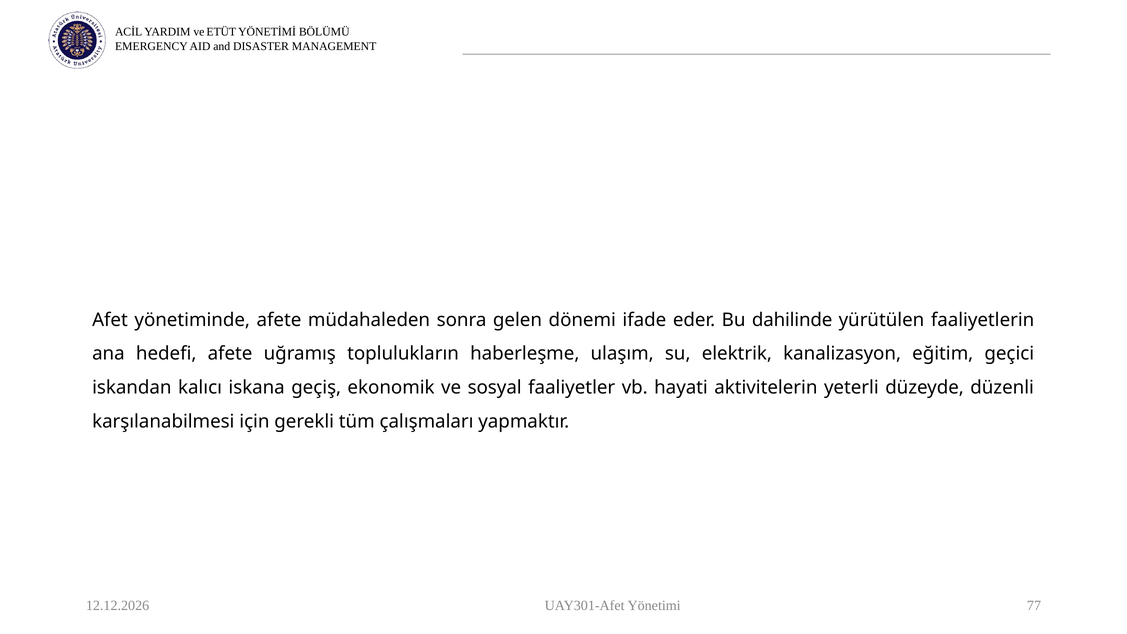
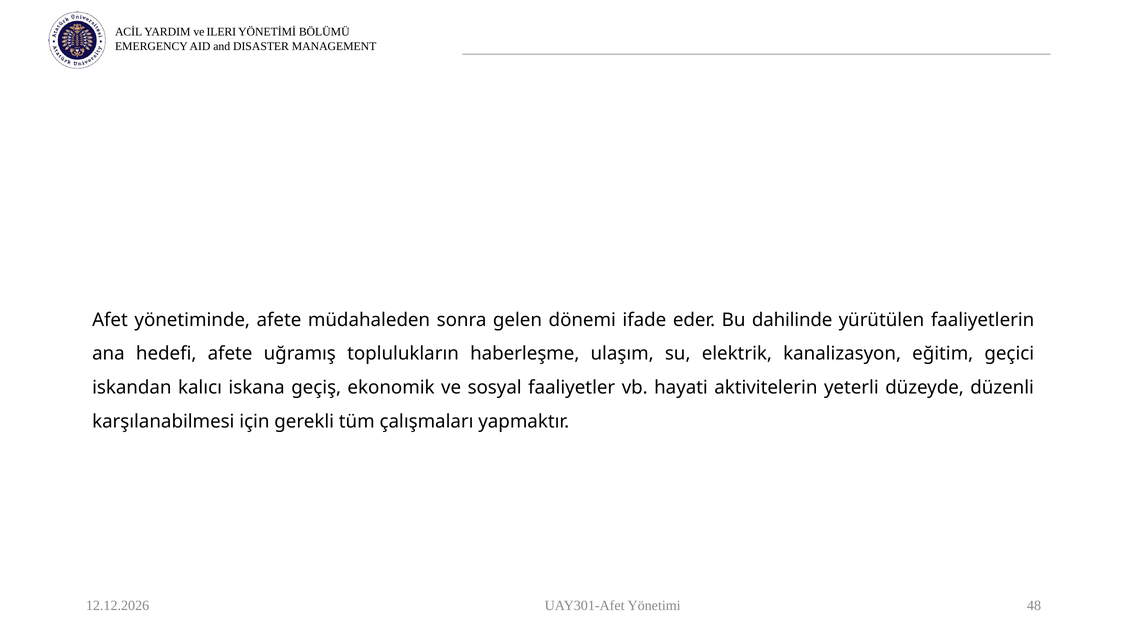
ETÜT: ETÜT -> ILERI
77: 77 -> 48
